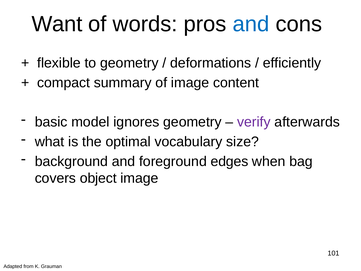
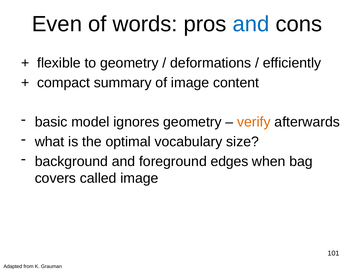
Want: Want -> Even
verify colour: purple -> orange
object: object -> called
